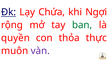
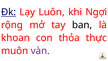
Chứa: Chứa -> Luôn
ban colour: green -> black
quyền: quyền -> khoan
